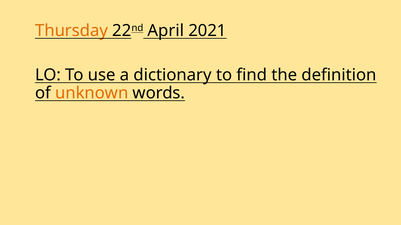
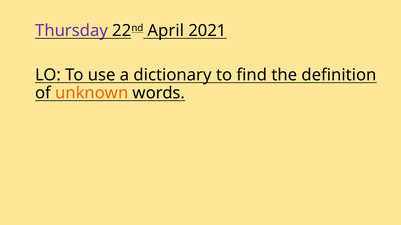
Thursday colour: orange -> purple
